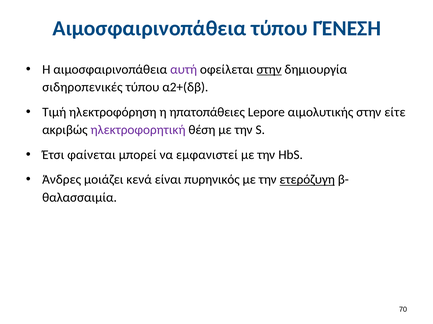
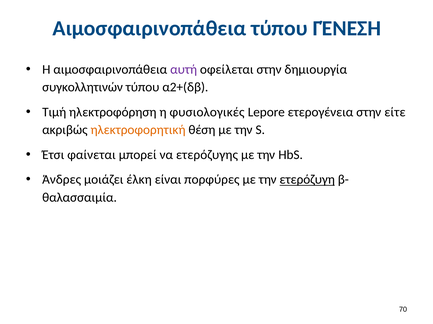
στην at (269, 70) underline: present -> none
σιδηροπενικές: σιδηροπενικές -> συγκολλητινών
ηπατοπάθειες: ηπατοπάθειες -> φυσιολογικές
αιμολυτικής: αιμολυτικής -> ετερογένεια
ηλεκτροφορητική colour: purple -> orange
εμφανιστεί: εμφανιστεί -> ετερόζυγης
κενά: κενά -> έλκη
πυρηνικός: πυρηνικός -> πορφύρες
